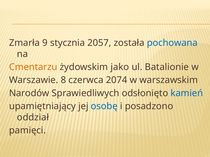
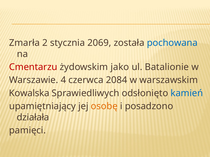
9: 9 -> 2
2057: 2057 -> 2069
Cmentarzu colour: orange -> red
8: 8 -> 4
2074: 2074 -> 2084
Narodów: Narodów -> Kowalska
osobę colour: blue -> orange
oddział: oddział -> działała
